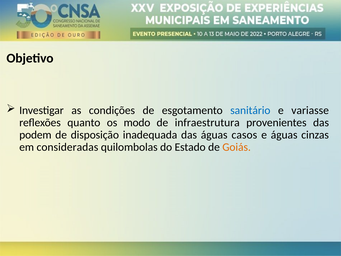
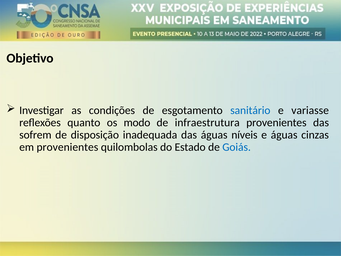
podem: podem -> sofrem
casos: casos -> níveis
em consideradas: consideradas -> provenientes
Goiás colour: orange -> blue
